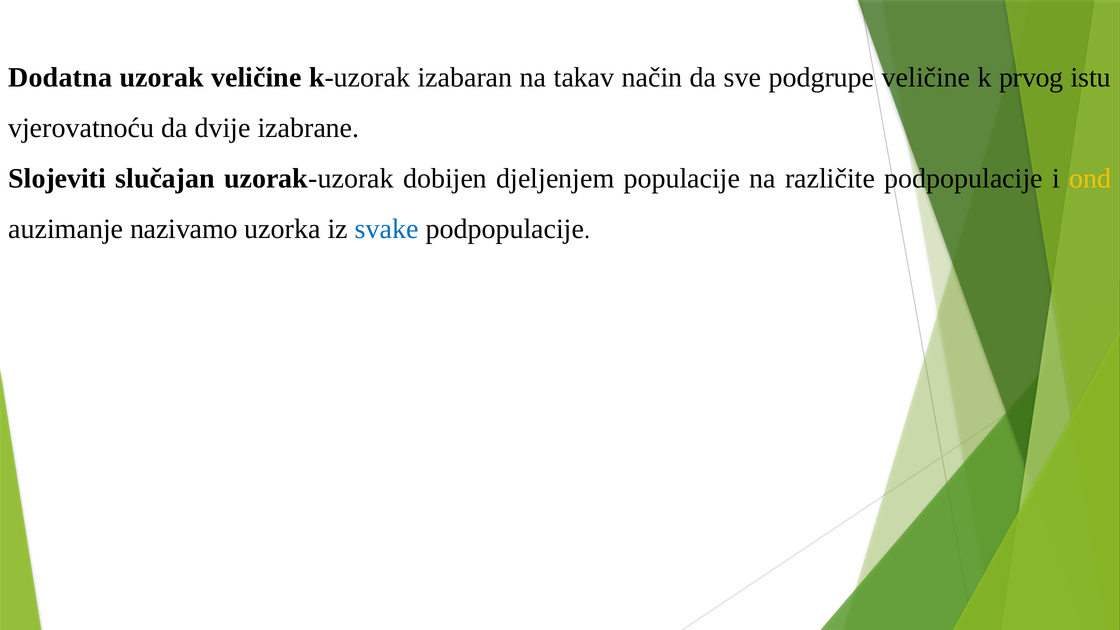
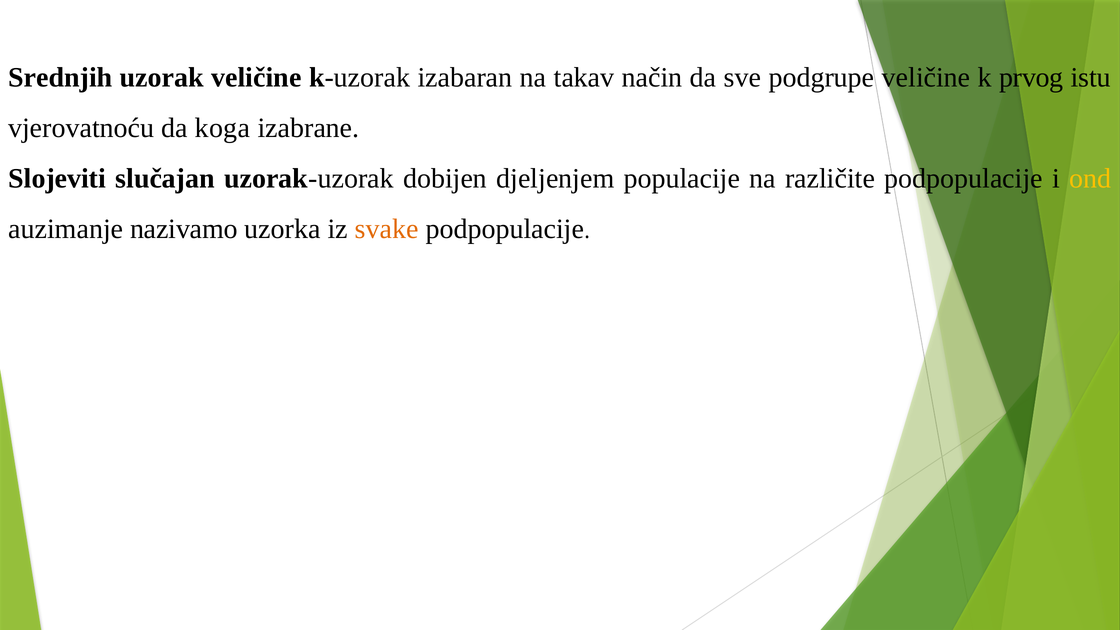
Dodatna: Dodatna -> Srednjih
dvije: dvije -> koga
svake colour: blue -> orange
